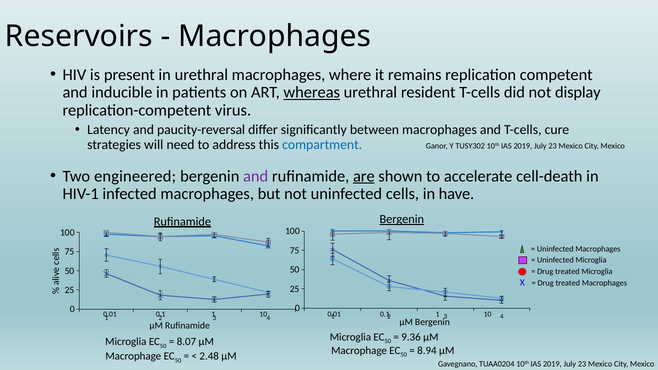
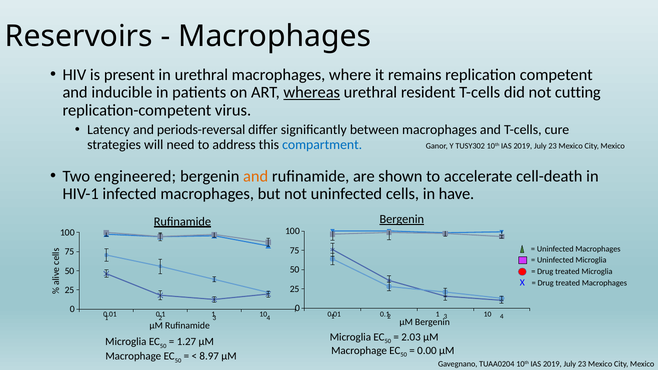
display: display -> cutting
paucity-reversal: paucity-reversal -> periods-reversal
and at (256, 176) colour: purple -> orange
are underline: present -> none
9.36: 9.36 -> 2.03
8.07: 8.07 -> 1.27
8.94: 8.94 -> 0.00
2.48: 2.48 -> 8.97
